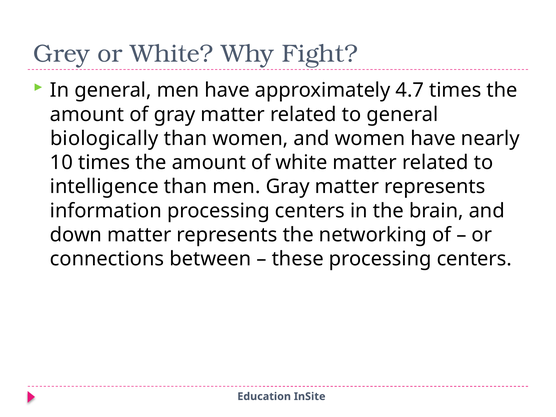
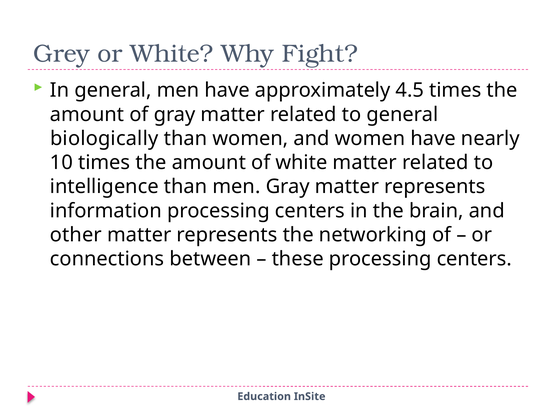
4.7: 4.7 -> 4.5
down: down -> other
